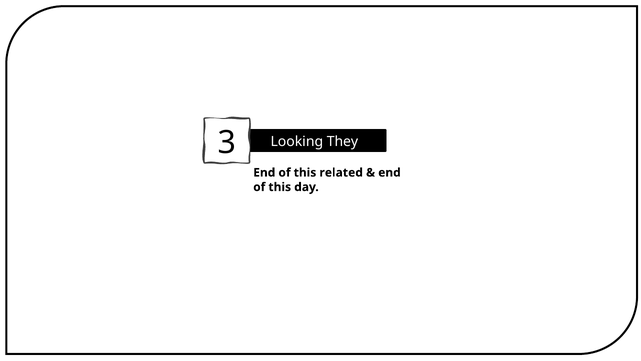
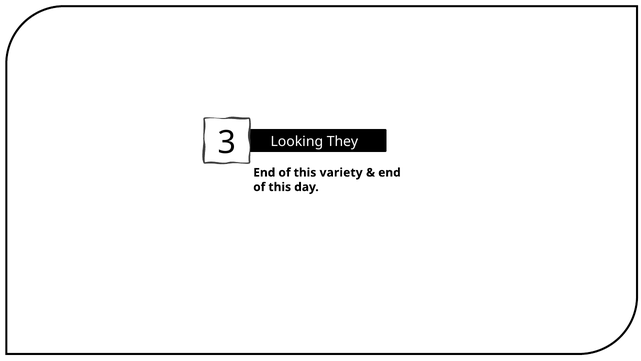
related: related -> variety
